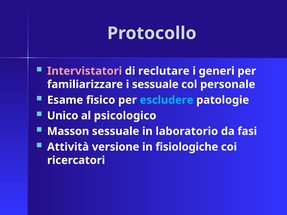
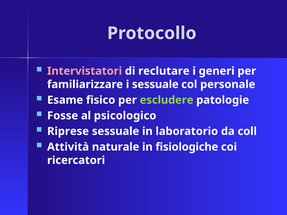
escludere colour: light blue -> light green
Unico: Unico -> Fosse
Masson: Masson -> Riprese
fasi: fasi -> coll
versione: versione -> naturale
